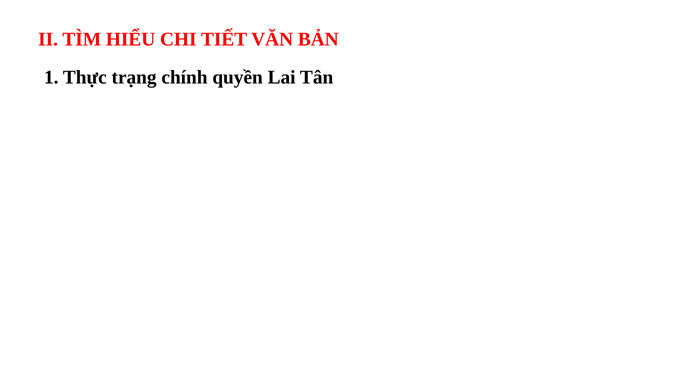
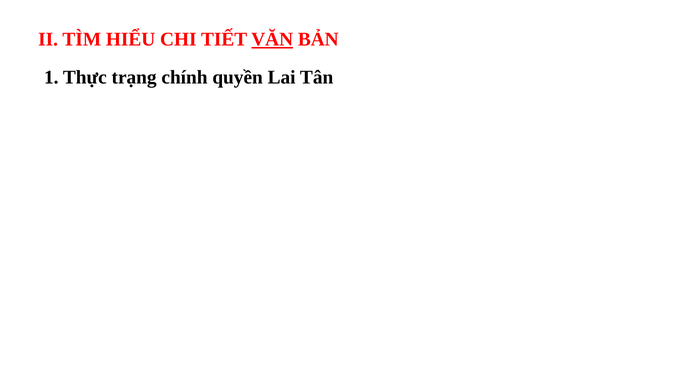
VĂN underline: none -> present
